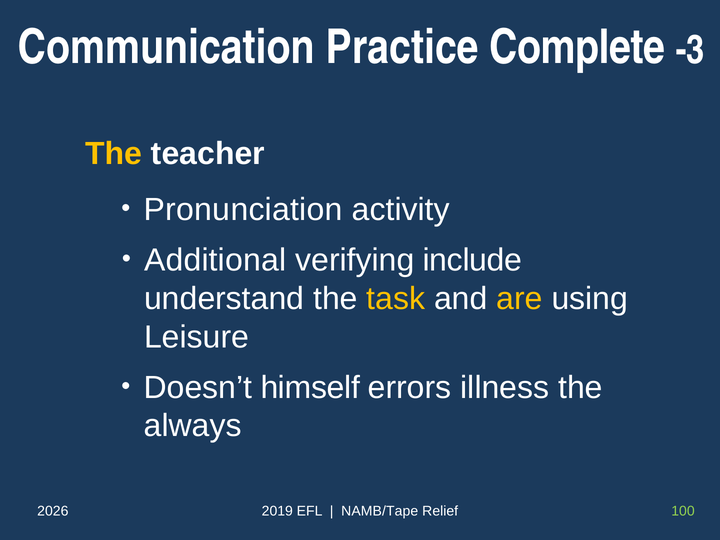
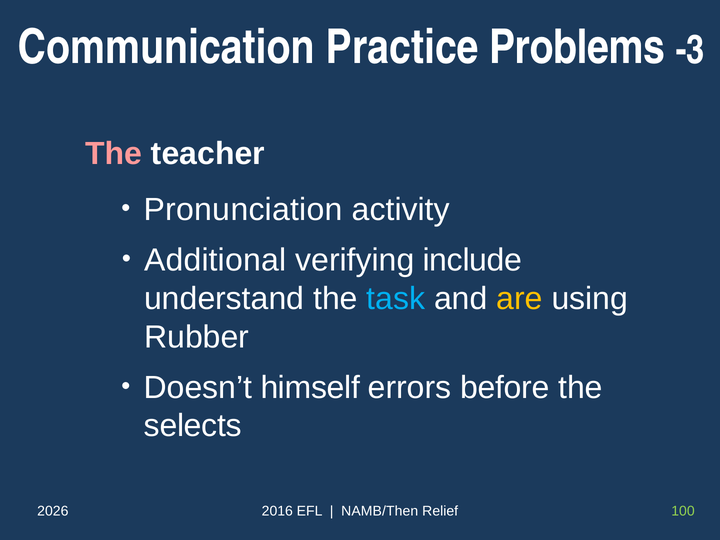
Complete: Complete -> Problems
The at (114, 153) colour: yellow -> pink
task colour: yellow -> light blue
Leisure: Leisure -> Rubber
illness: illness -> before
always: always -> selects
2019: 2019 -> 2016
NAMB/Tape: NAMB/Tape -> NAMB/Then
